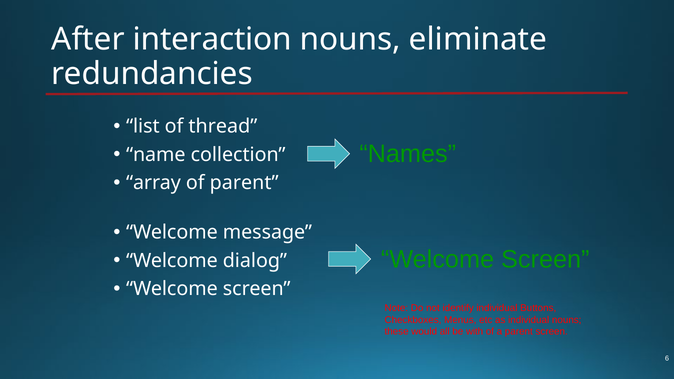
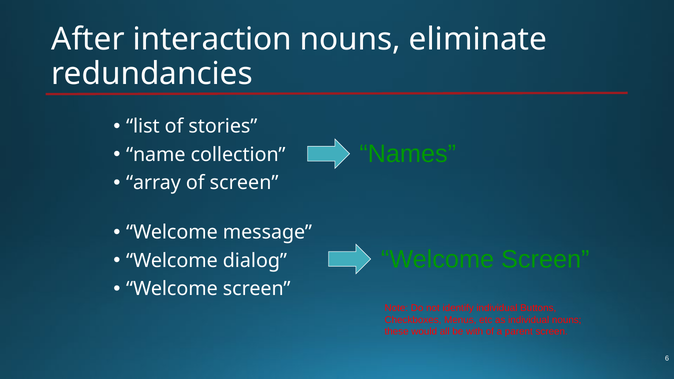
thread: thread -> stories
of parent: parent -> screen
